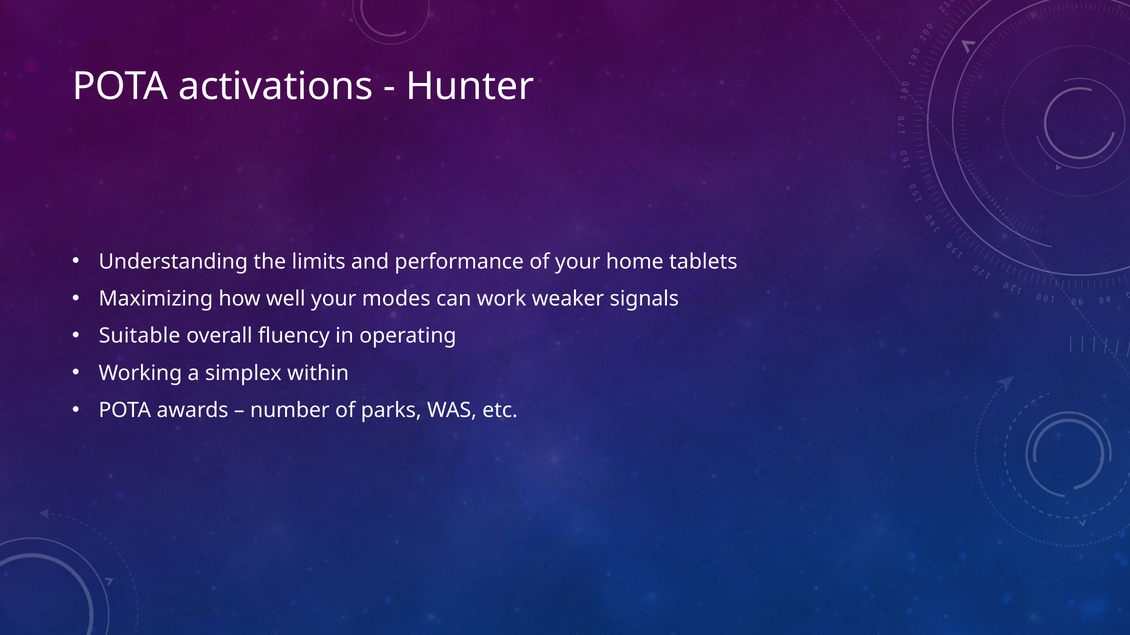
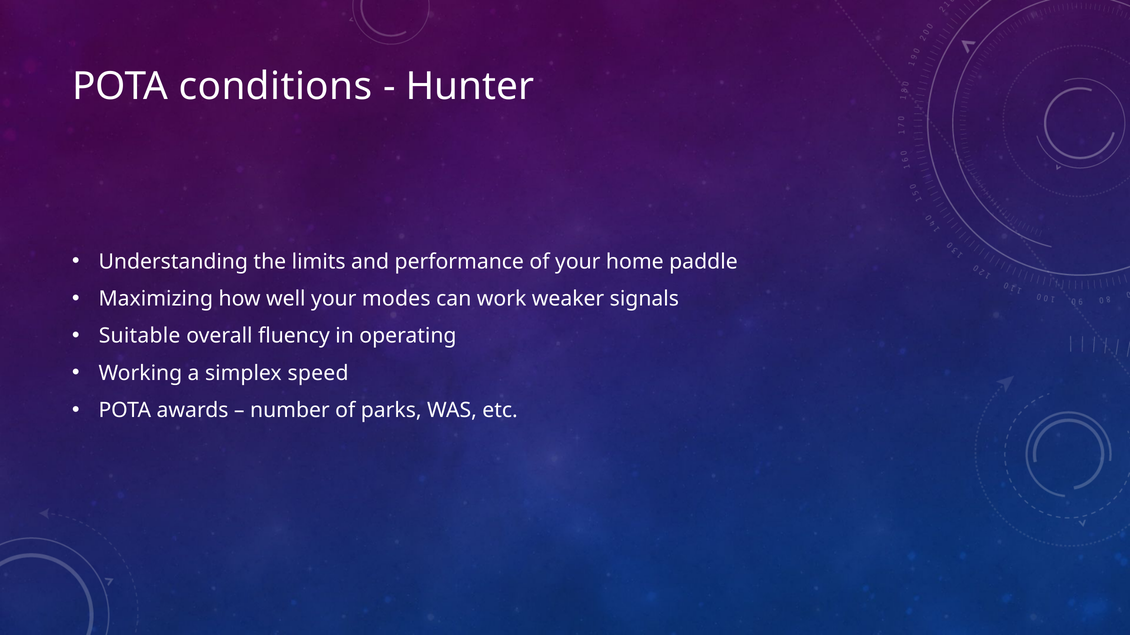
activations: activations -> conditions
tablets: tablets -> paddle
within: within -> speed
